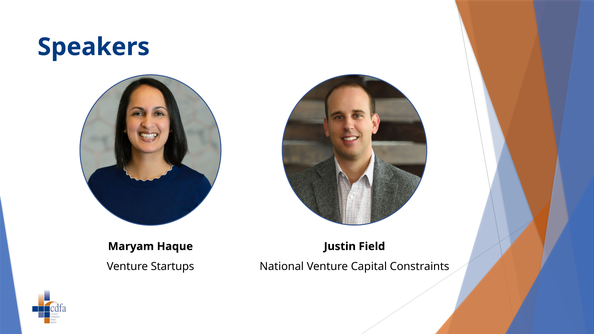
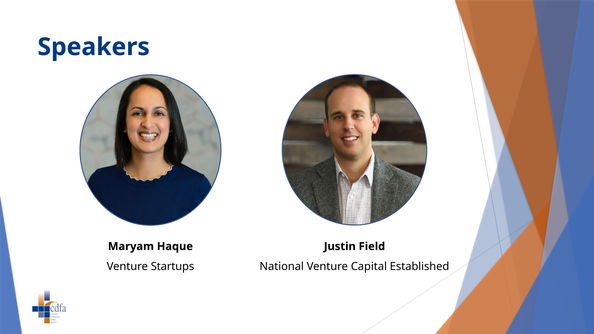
Constraints: Constraints -> Established
